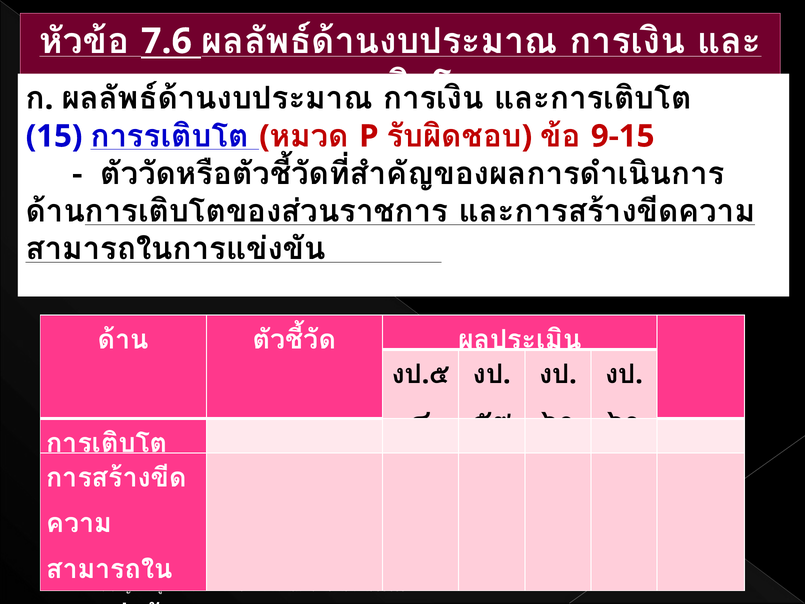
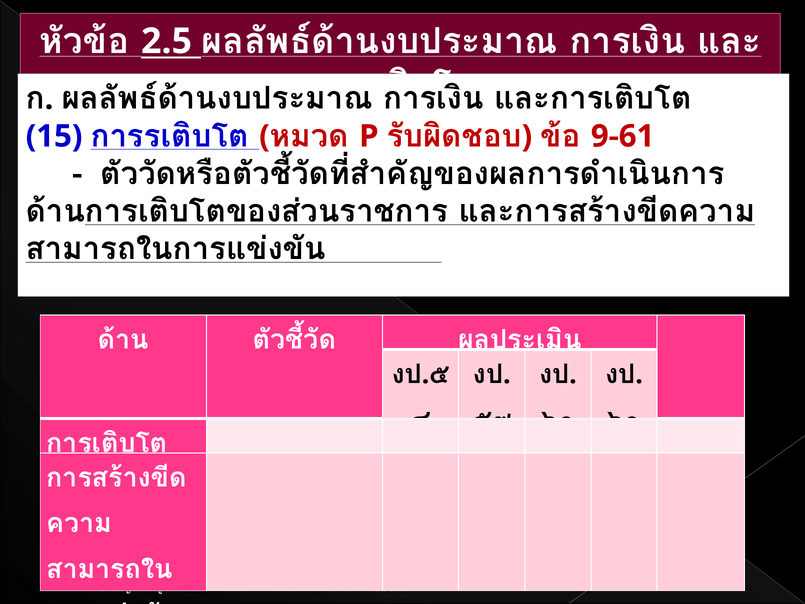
7.6: 7.6 -> 2.5
9-15: 9-15 -> 9-61
